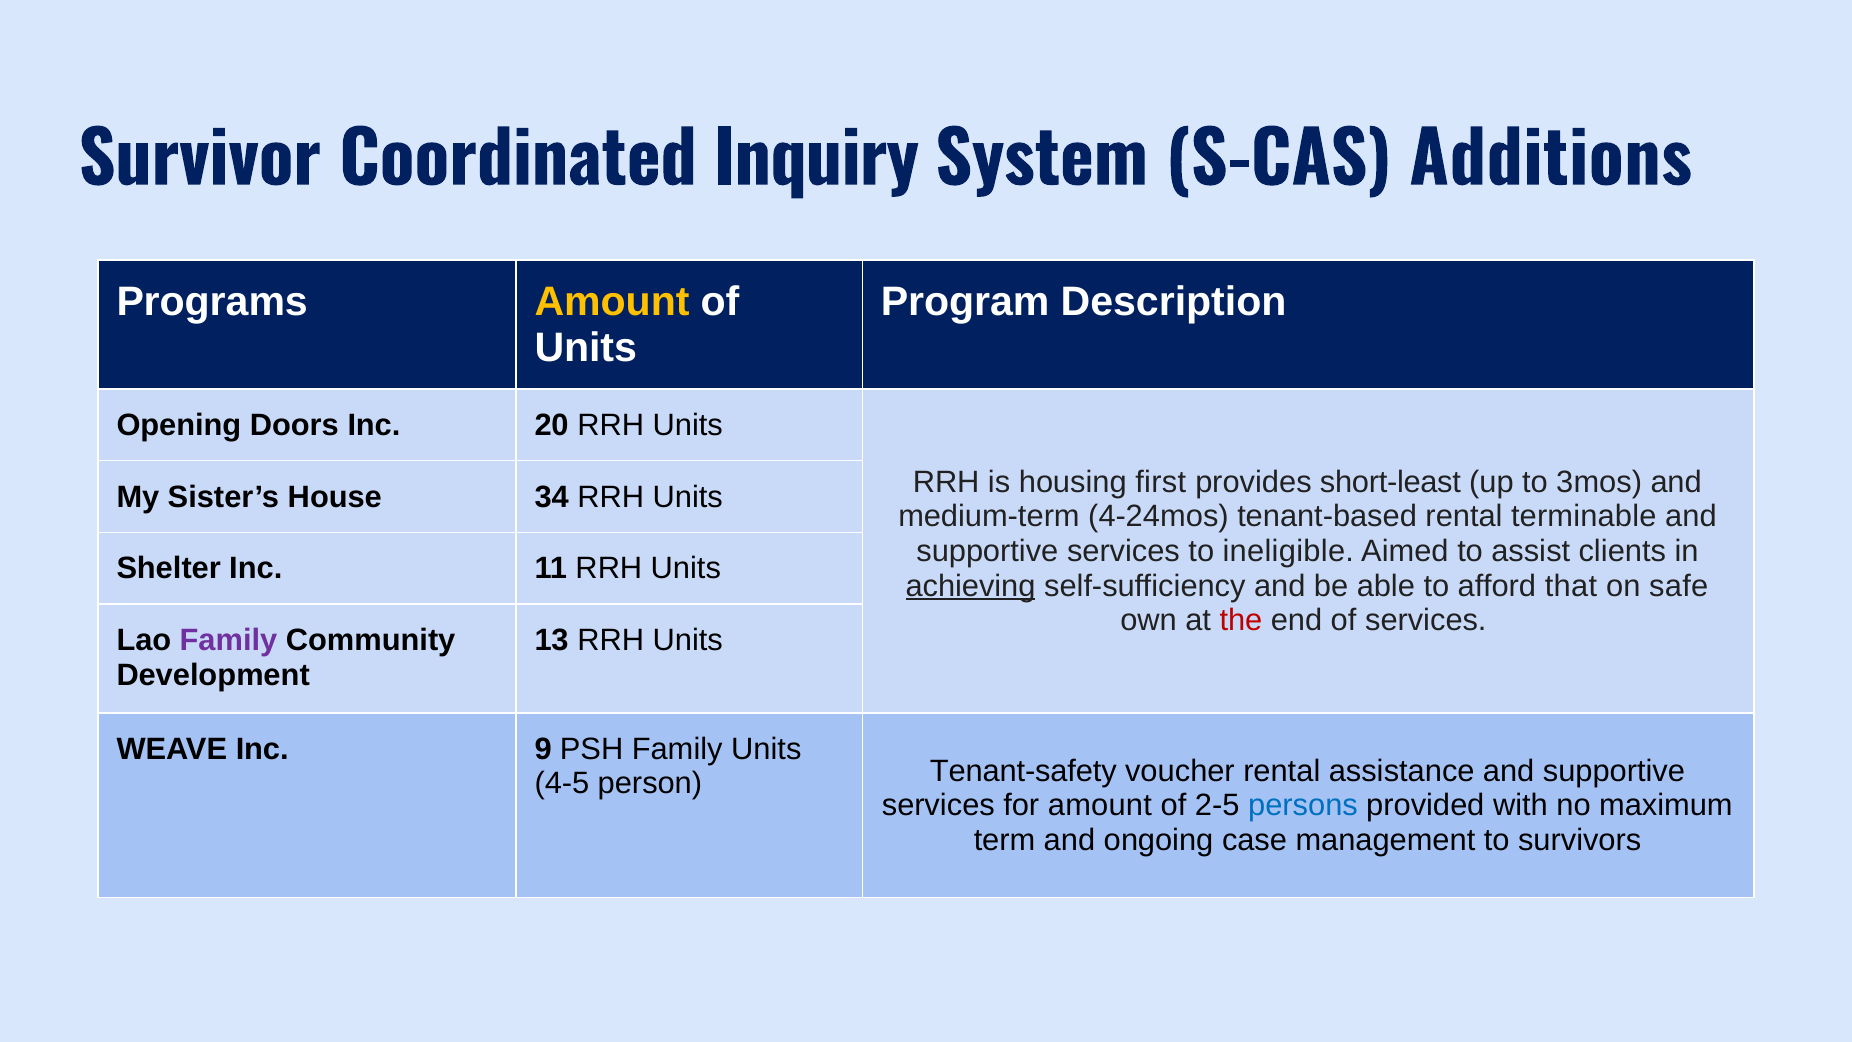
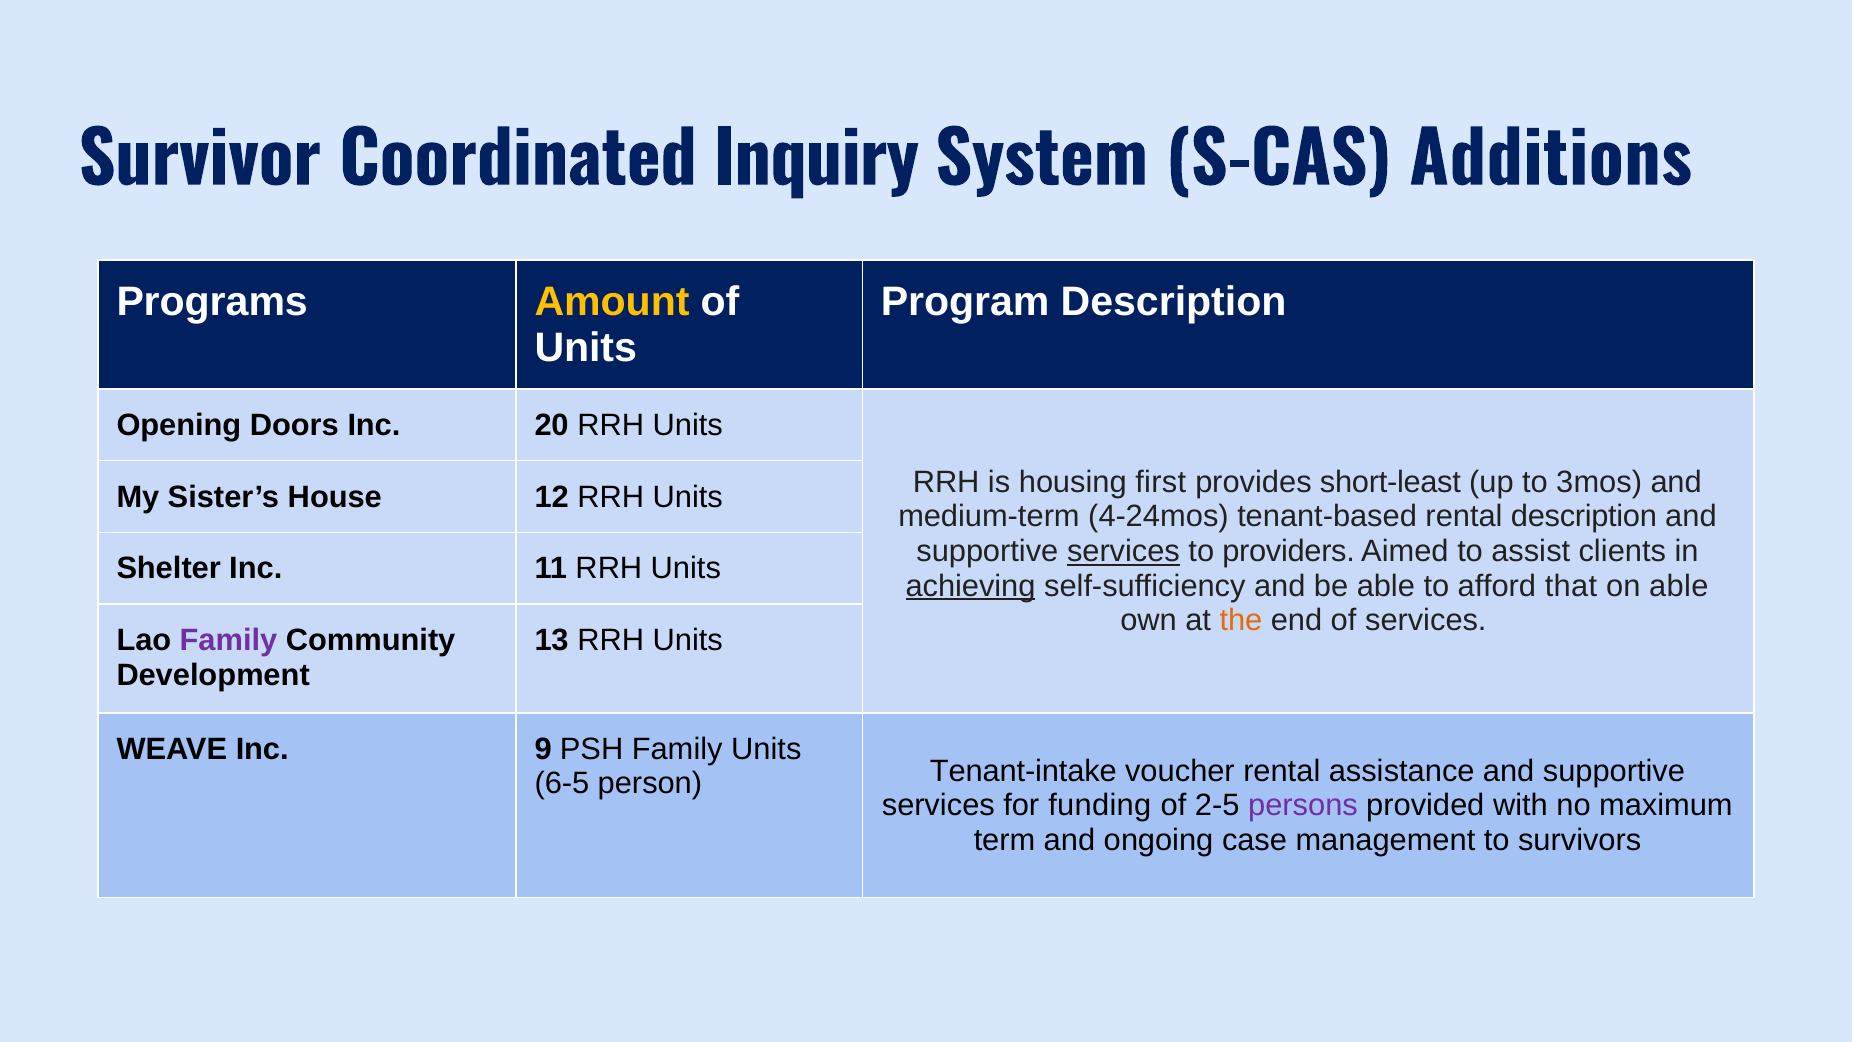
34: 34 -> 12
rental terminable: terminable -> description
services at (1123, 551) underline: none -> present
ineligible: ineligible -> providers
on safe: safe -> able
the colour: red -> orange
4-5: 4-5 -> 6-5
Tenant-safety: Tenant-safety -> Tenant-intake
for amount: amount -> funding
persons colour: blue -> purple
